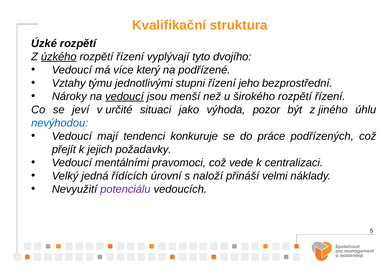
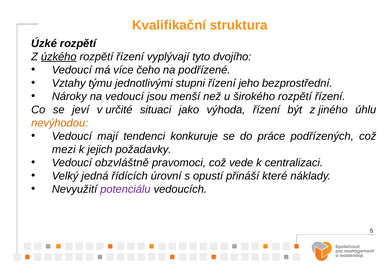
který: který -> čeho
vedoucí at (125, 96) underline: present -> none
výhoda pozor: pozor -> řízení
nevýhodou colour: blue -> orange
přejít: přejít -> mezi
mentálními: mentálními -> obzvláštně
naloží: naloží -> opustí
velmi: velmi -> které
